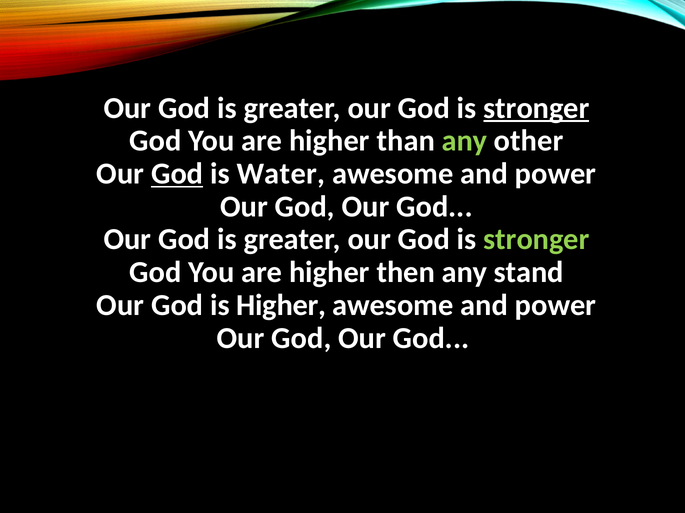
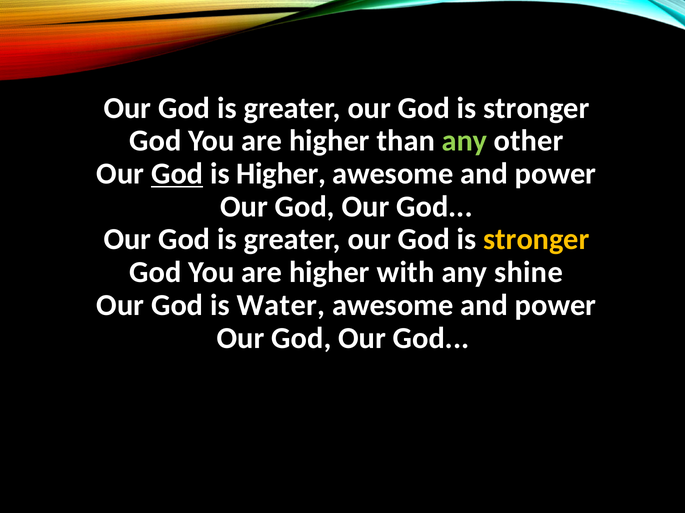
stronger at (536, 108) underline: present -> none
is Water: Water -> Higher
stronger at (536, 240) colour: light green -> yellow
then: then -> with
stand: stand -> shine
is Higher: Higher -> Water
